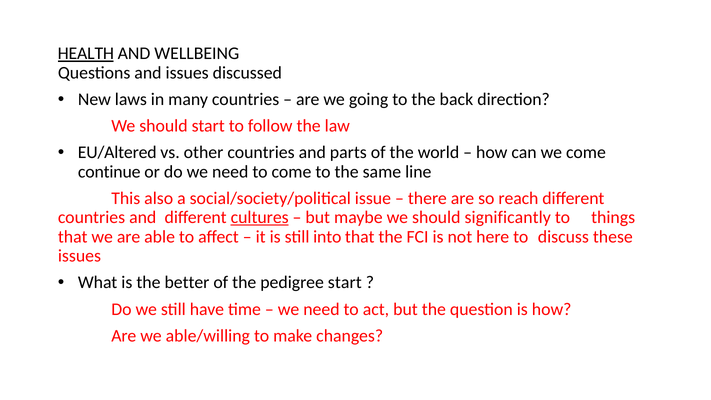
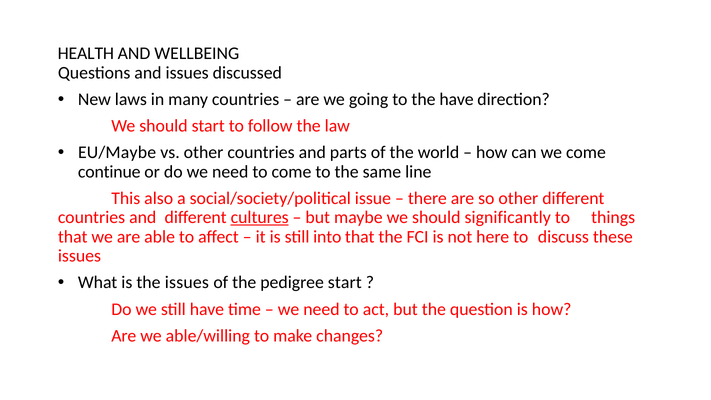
HEALTH underline: present -> none
the back: back -> have
EU/Altered: EU/Altered -> EU/Maybe
so reach: reach -> other
the better: better -> issues
